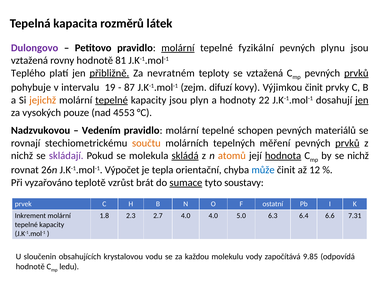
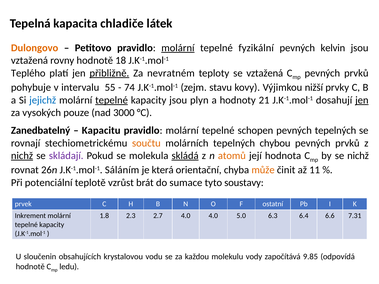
rozměrů: rozměrů -> chladiče
Dulongovo colour: purple -> orange
plynu: plynu -> kelvin
81: 81 -> 18
prvků at (356, 73) underline: present -> none
19: 19 -> 55
87: 87 -> 74
difuzí: difuzí -> stavu
Výjimkou činit: činit -> nižší
jejichž colour: orange -> blue
22: 22 -> 21
4553: 4553 -> 3000
Nadzvukovou: Nadzvukovou -> Zanedbatelný
Vedením: Vedením -> Kapacitu
pevných materiálů: materiálů -> tepelných
měření: měření -> chybou
prvků at (347, 143) underline: present -> none
nichž at (22, 156) underline: none -> present
hodnota underline: present -> none
Výpočet: Výpočet -> Sáláním
tepla: tepla -> která
může colour: blue -> orange
12: 12 -> 11
vyzařováno: vyzařováno -> potenciální
sumace underline: present -> none
